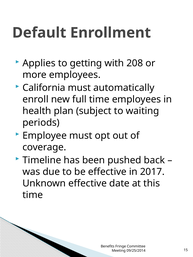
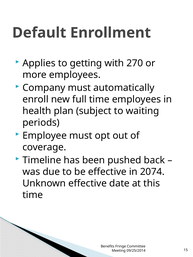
208: 208 -> 270
California: California -> Company
2017: 2017 -> 2074
